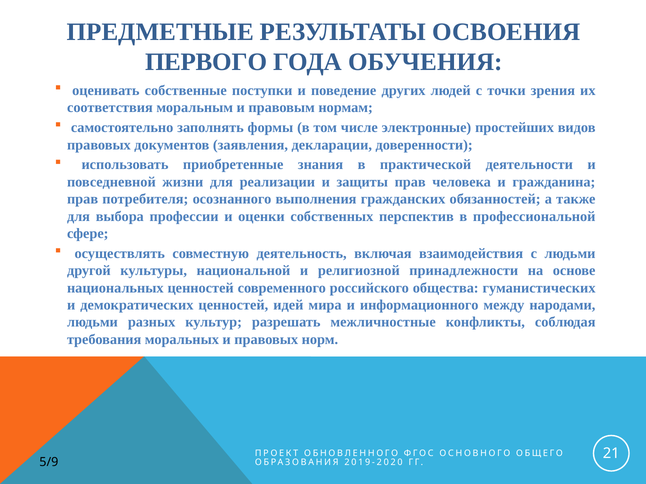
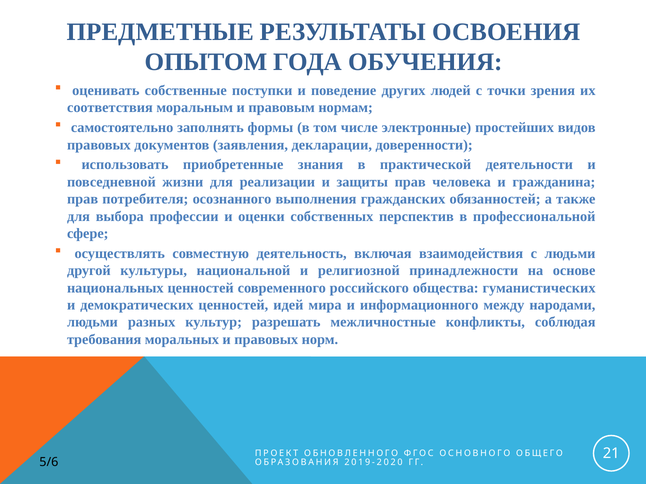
ПЕРВОГО: ПЕРВОГО -> ОПЫТОМ
5/9: 5/9 -> 5/6
